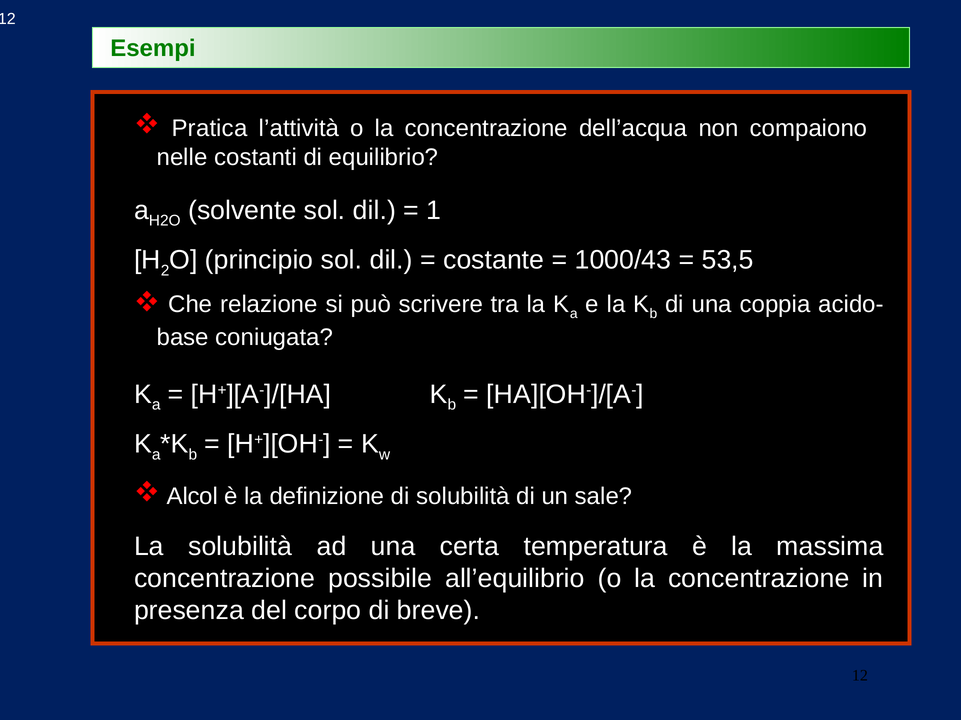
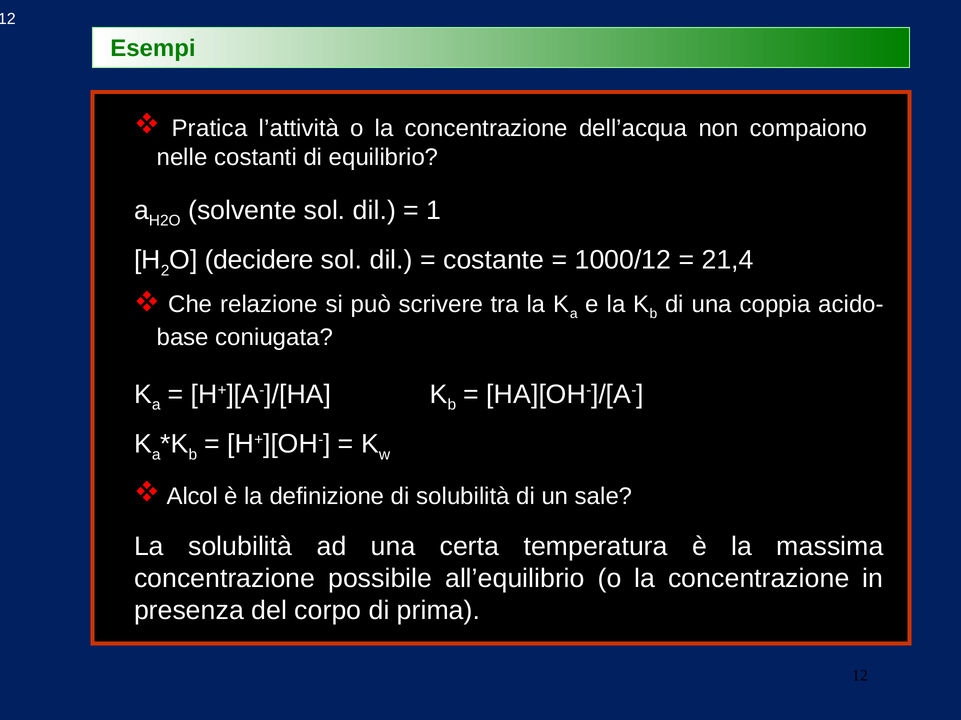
principio: principio -> decidere
1000/43: 1000/43 -> 1000/12
53,5: 53,5 -> 21,4
breve: breve -> prima
